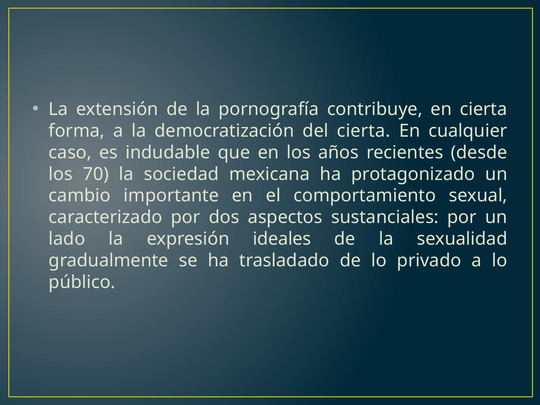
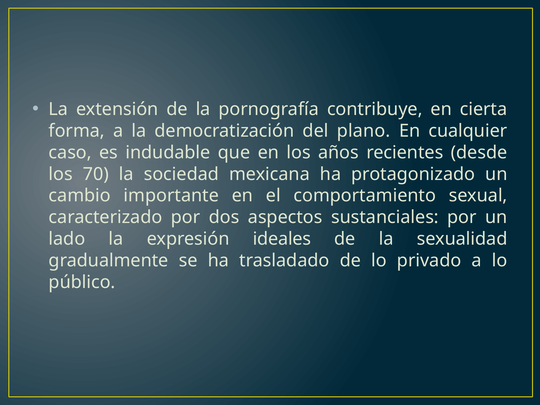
del cierta: cierta -> plano
